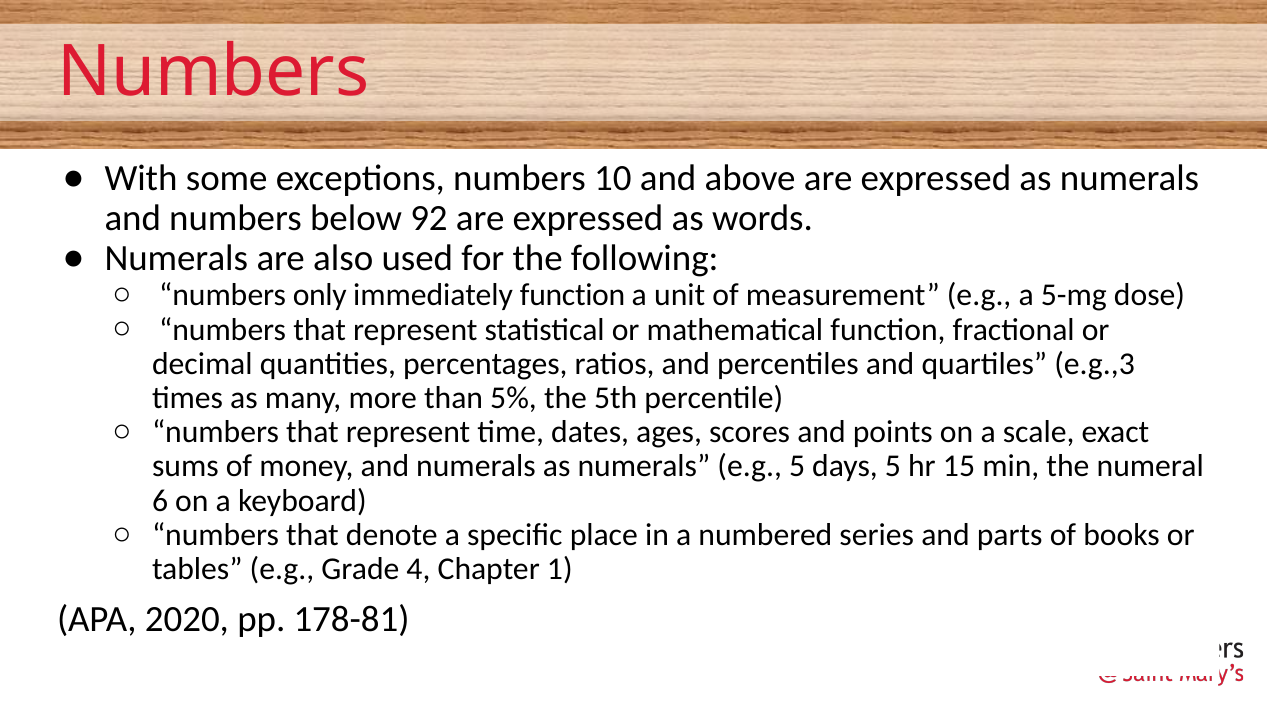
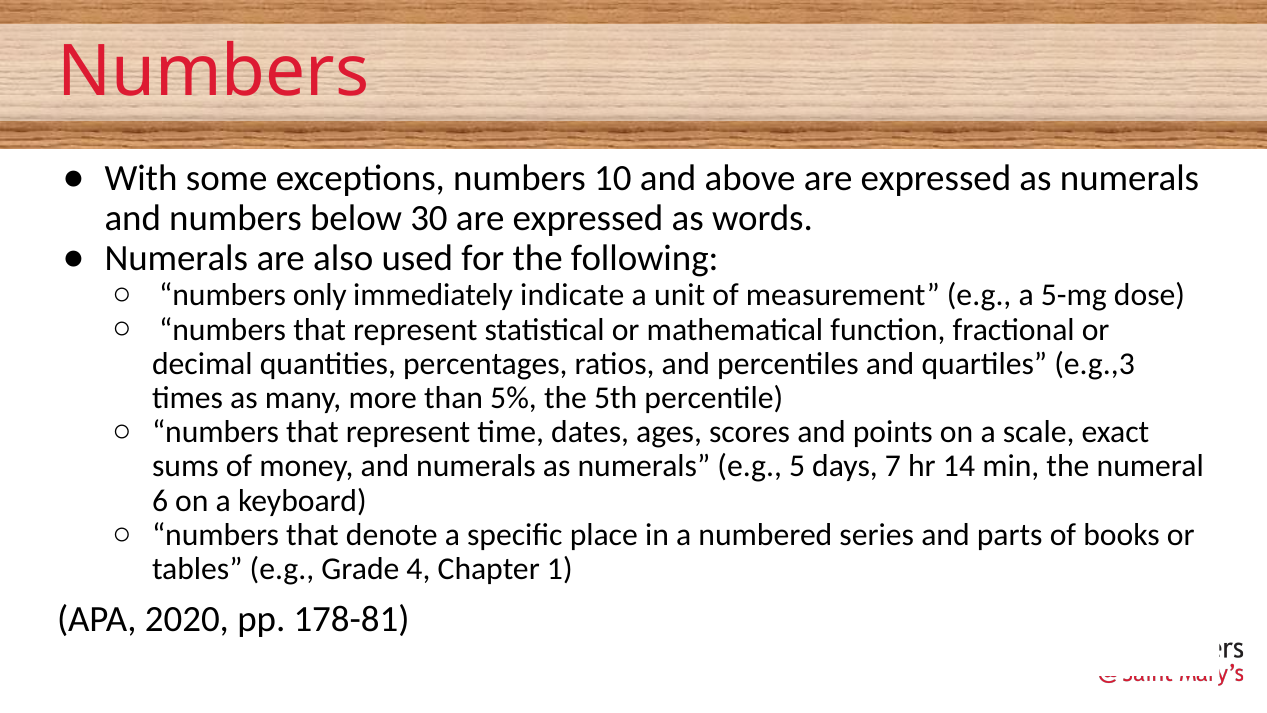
92: 92 -> 30
immediately function: function -> indicate
days 5: 5 -> 7
15: 15 -> 14
